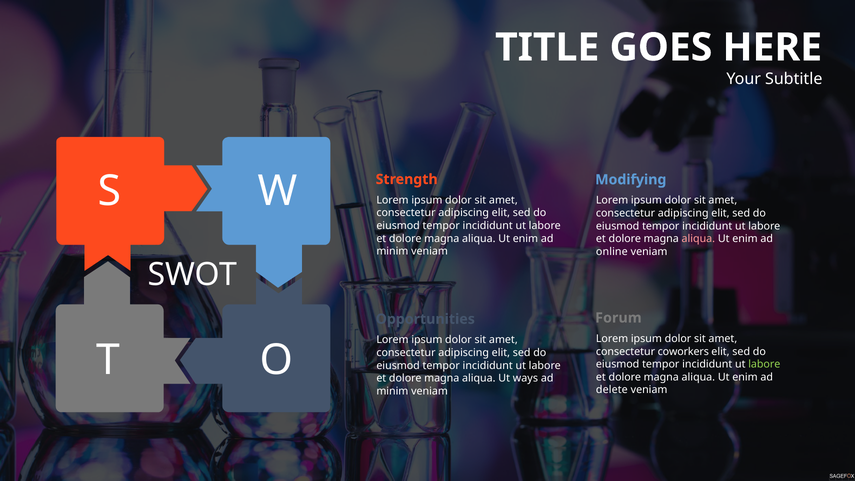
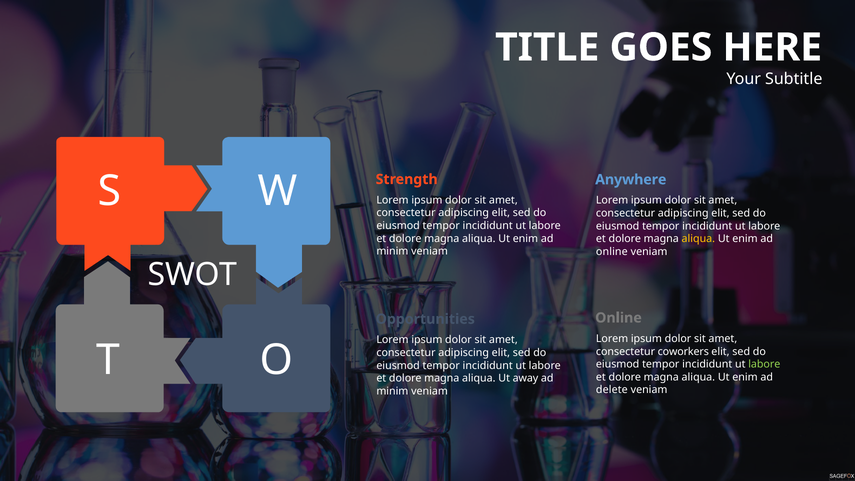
Modifying: Modifying -> Anywhere
aliqua at (698, 239) colour: pink -> yellow
Forum at (618, 318): Forum -> Online
ways: ways -> away
